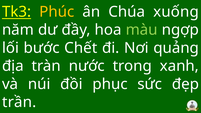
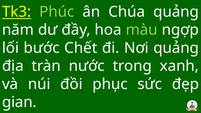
Phúc colour: yellow -> light green
Chúa xuống: xuống -> quảng
trần: trần -> gian
